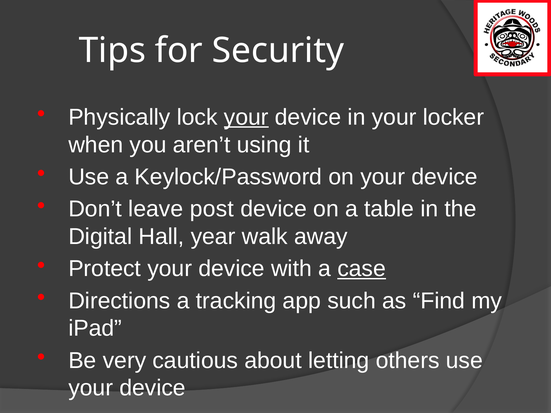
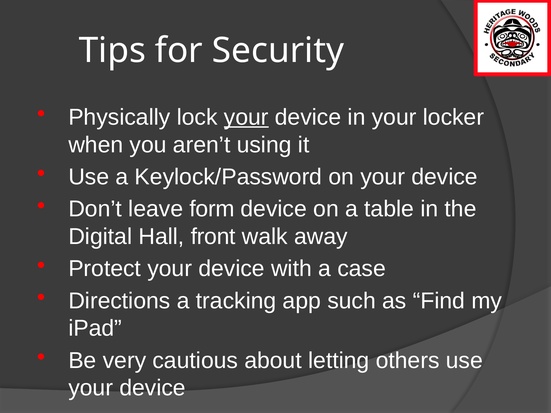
post: post -> form
year: year -> front
case underline: present -> none
